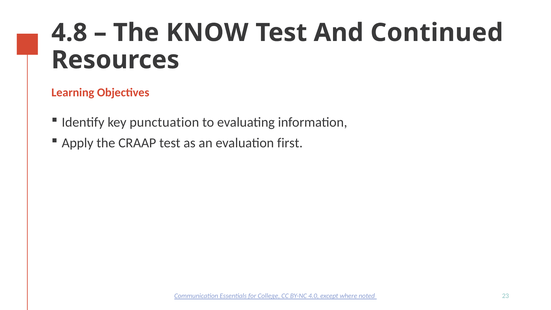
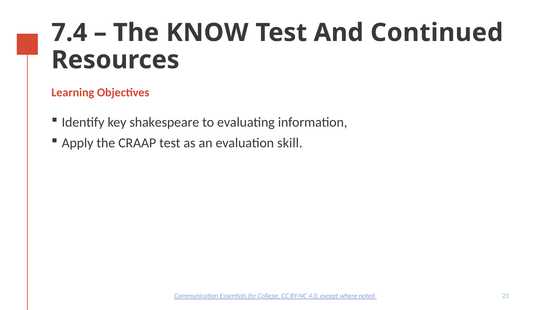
4.8: 4.8 -> 7.4
punctuation: punctuation -> shakespeare
first: first -> skill
